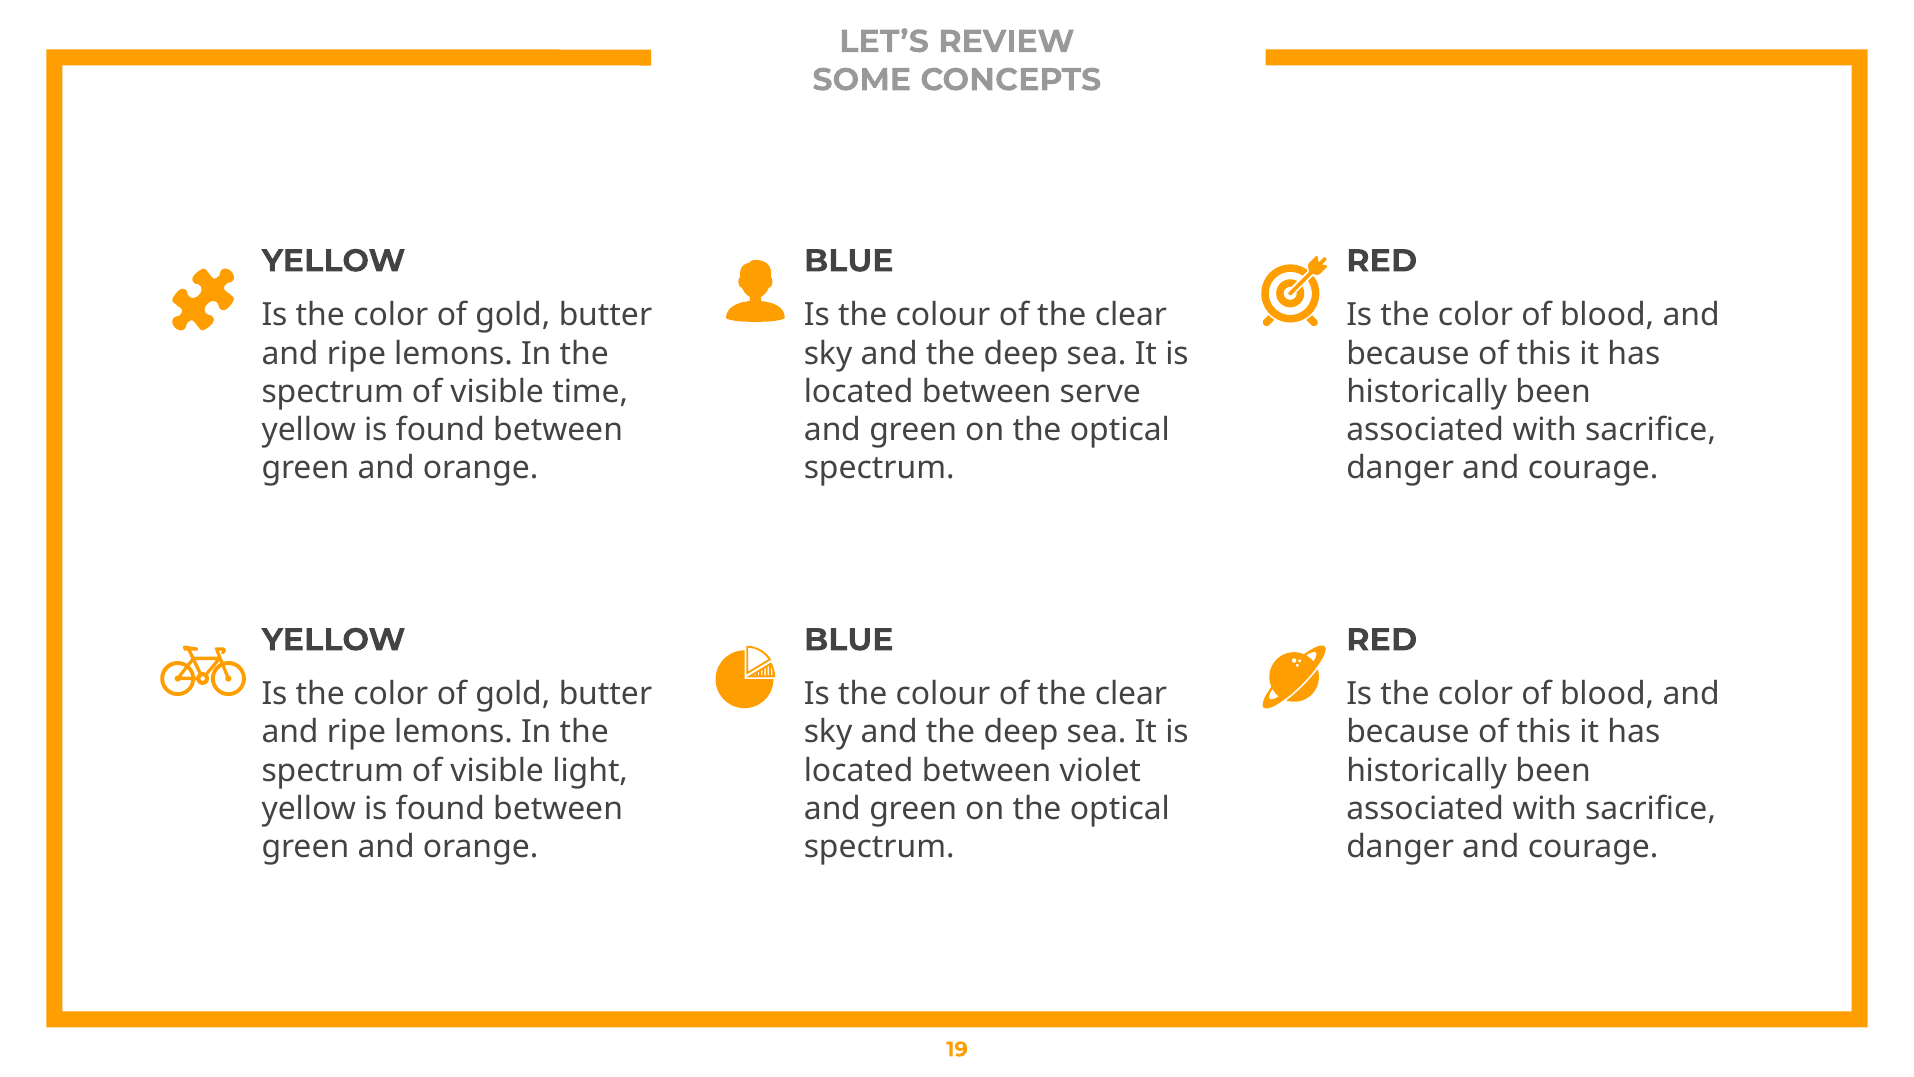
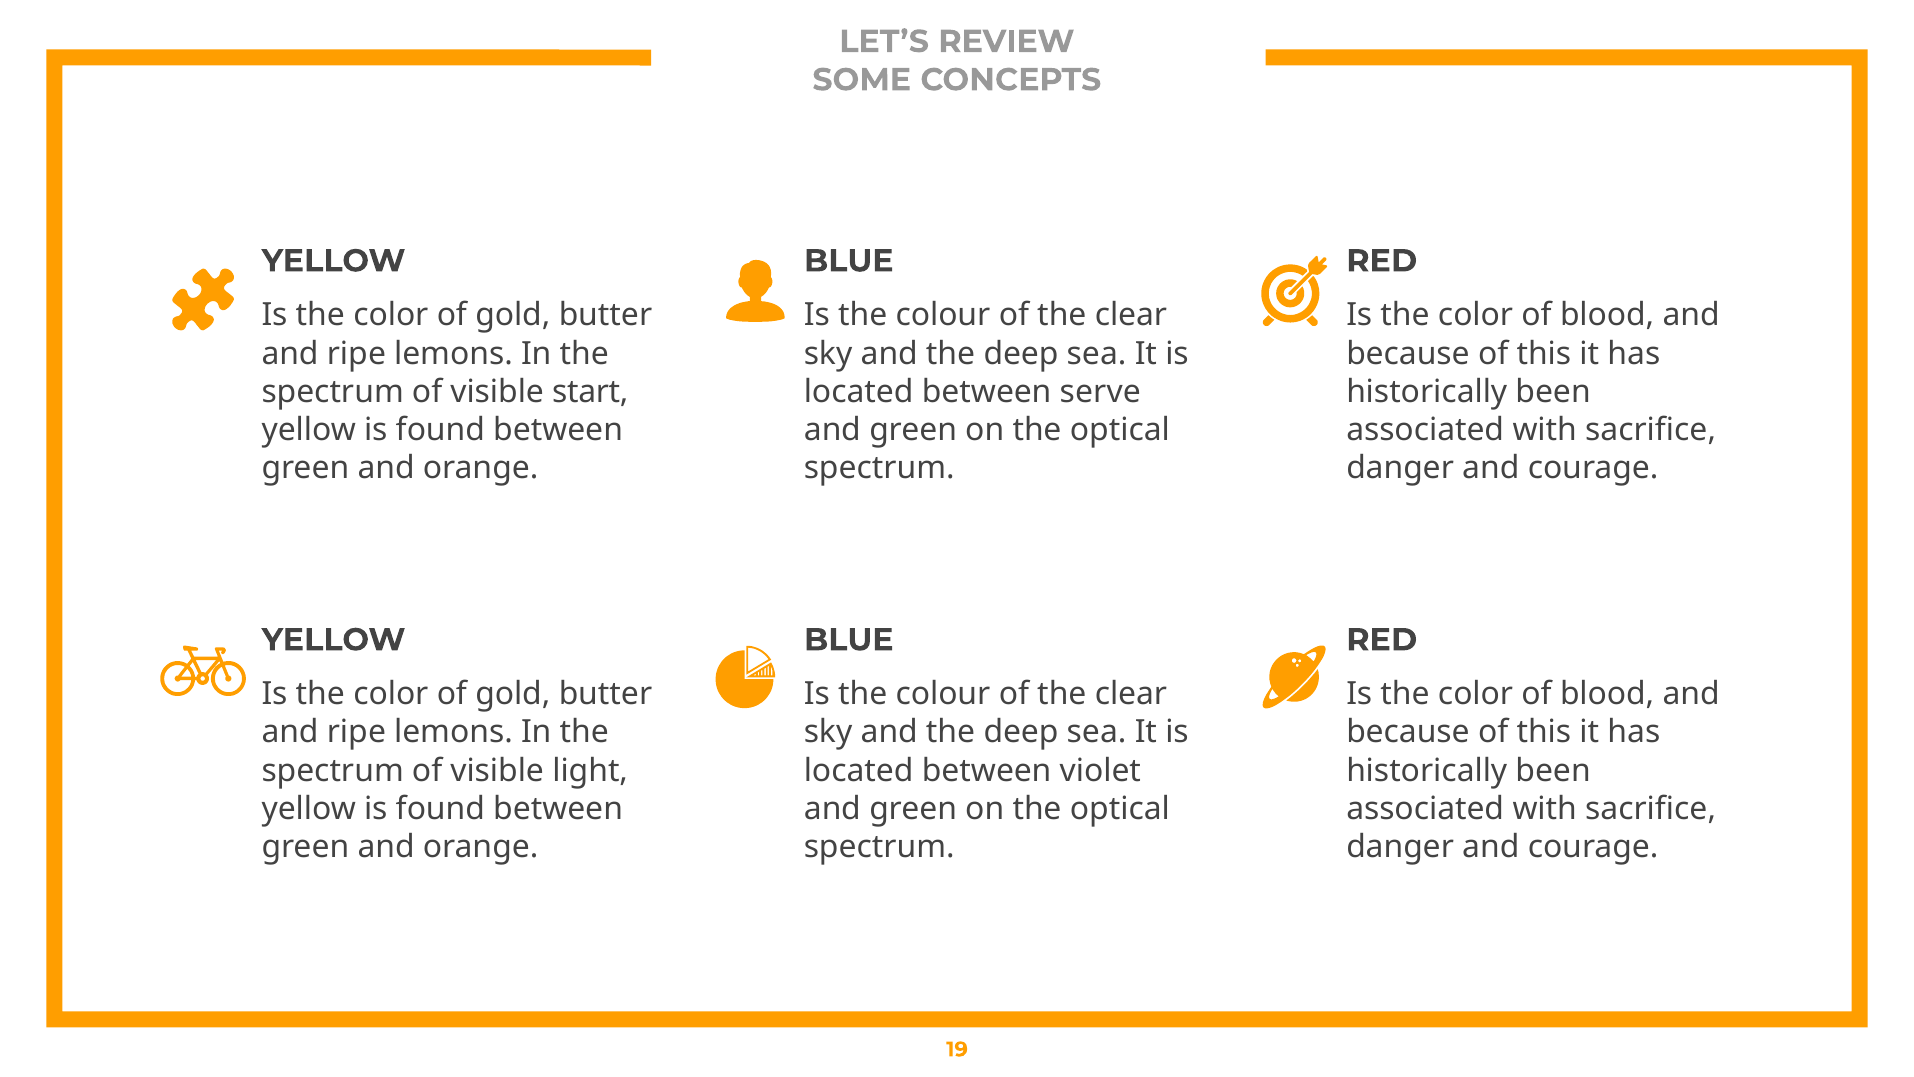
time: time -> start
